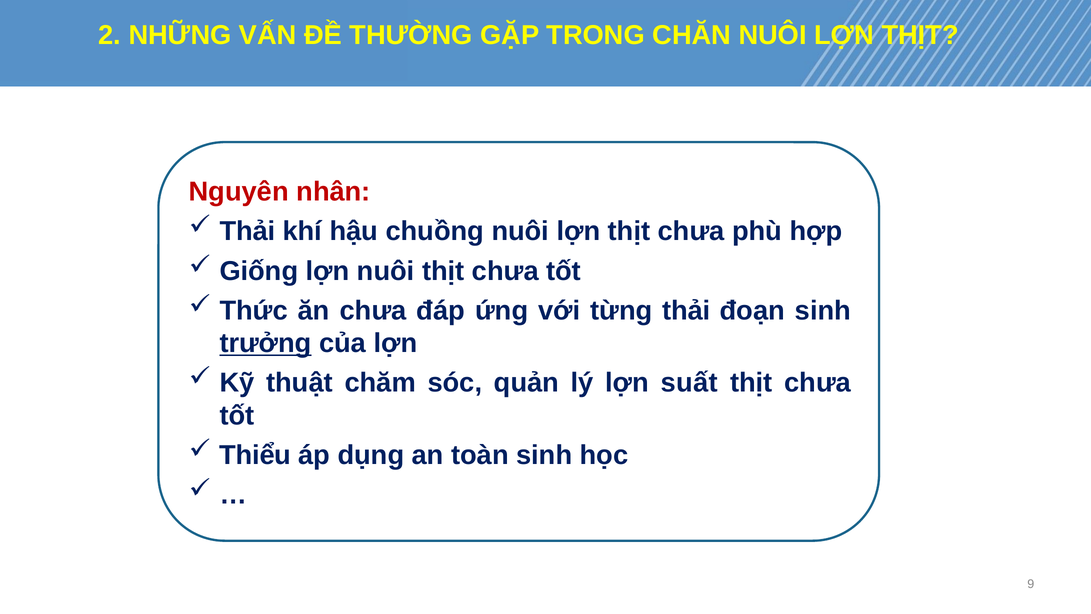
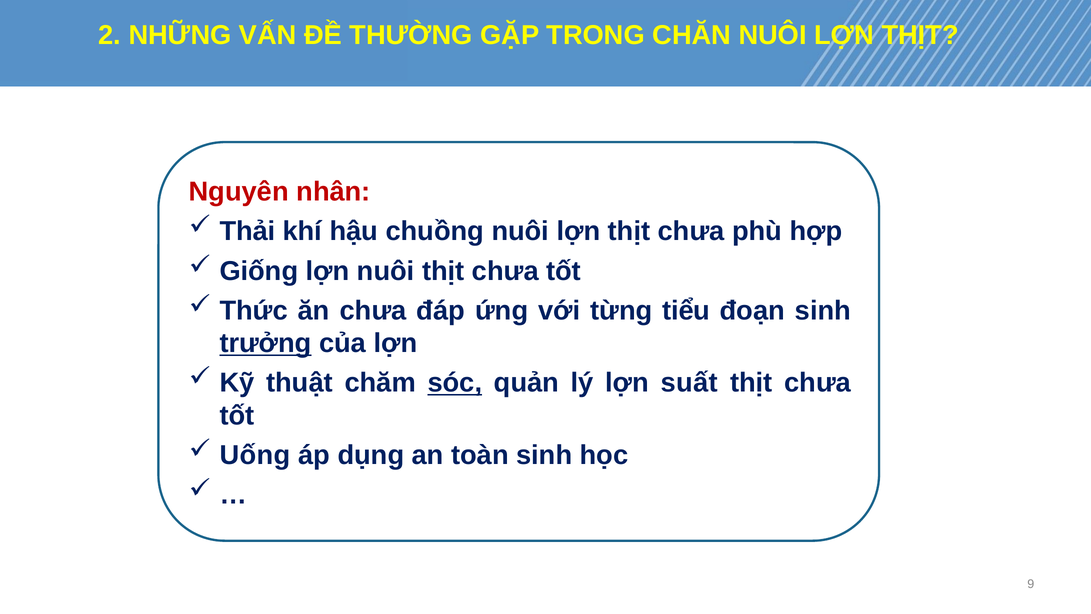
từng thải: thải -> tiểu
sóc underline: none -> present
Thiểu: Thiểu -> Uống
